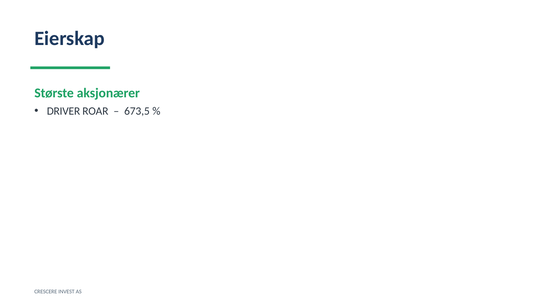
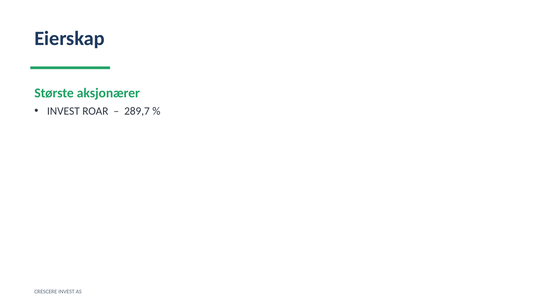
DRIVER at (63, 111): DRIVER -> INVEST
673,5: 673,5 -> 289,7
